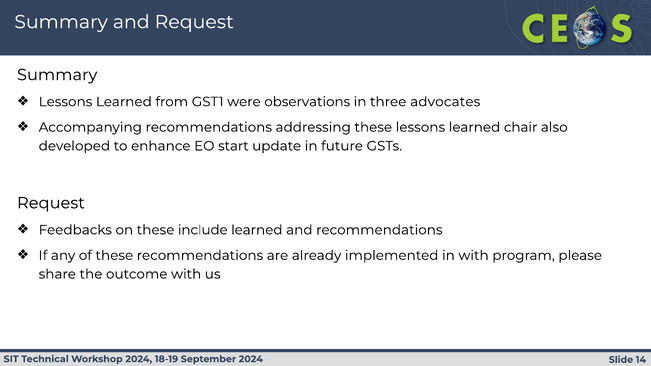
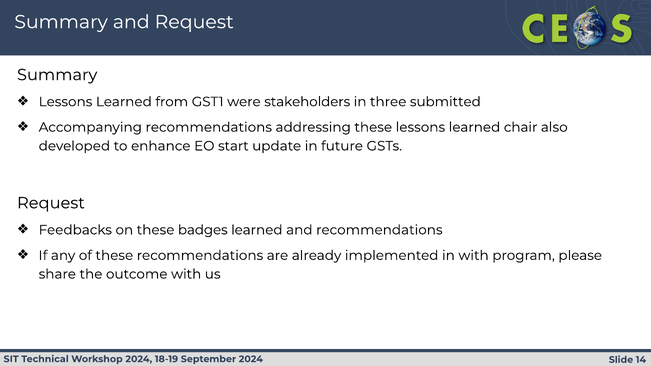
observations: observations -> stakeholders
advocates: advocates -> submitted
include: include -> badges
